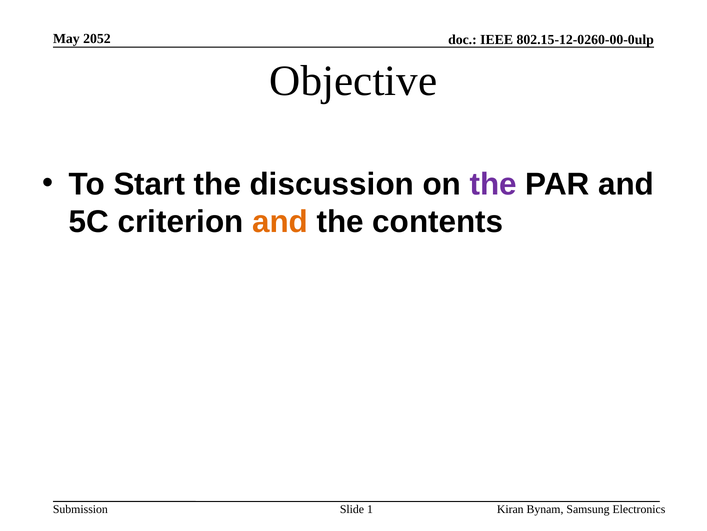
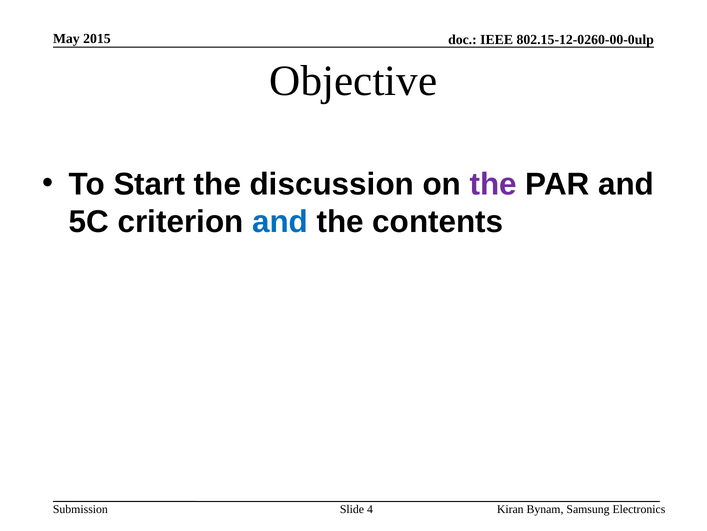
2052: 2052 -> 2015
and at (280, 222) colour: orange -> blue
1: 1 -> 4
